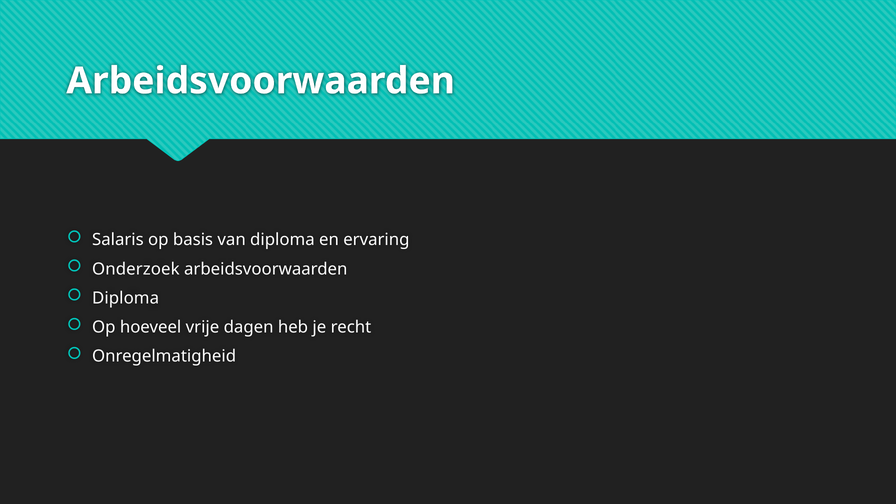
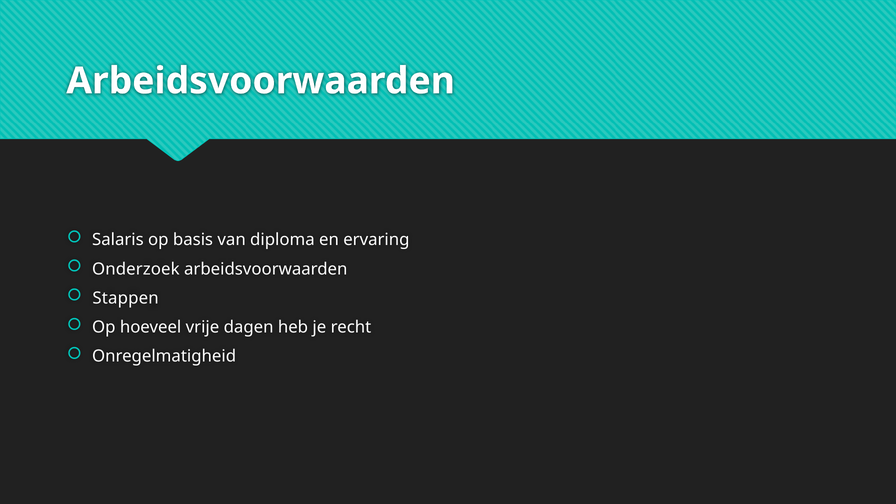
Diploma at (126, 298): Diploma -> Stappen
